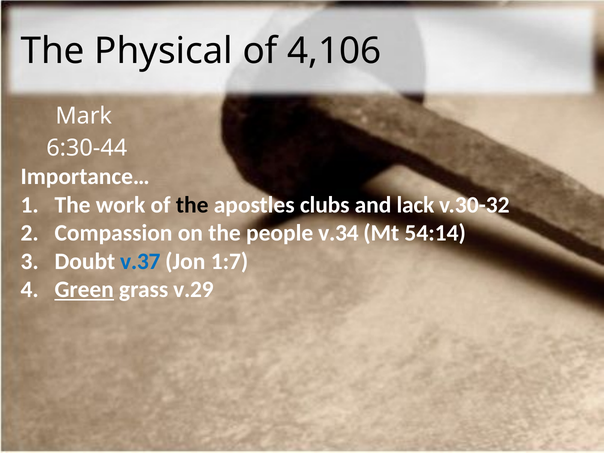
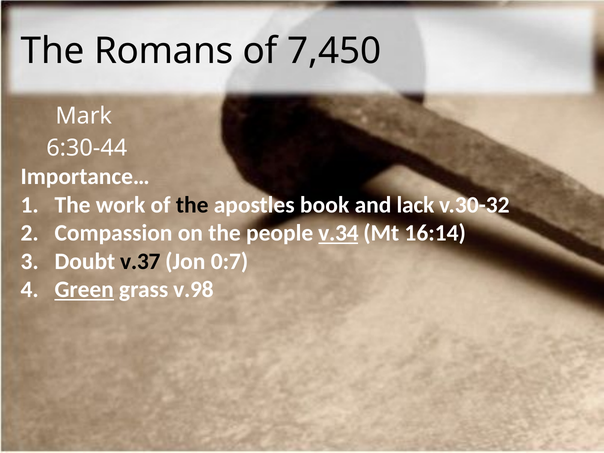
Physical: Physical -> Romans
4,106: 4,106 -> 7,450
clubs: clubs -> book
v.34 underline: none -> present
54:14: 54:14 -> 16:14
v.37 colour: blue -> black
1:7: 1:7 -> 0:7
v.29: v.29 -> v.98
